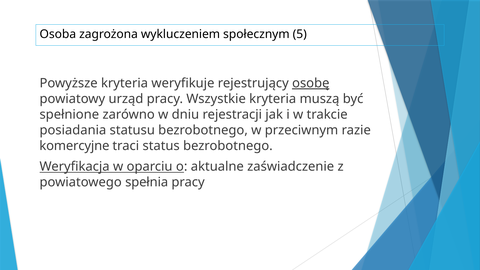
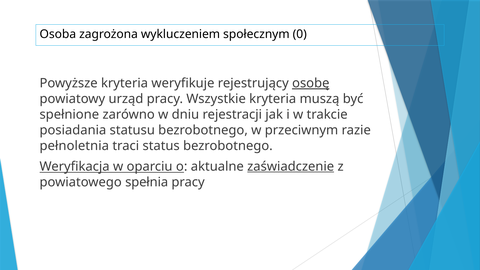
5: 5 -> 0
komercyjne: komercyjne -> pełnoletnia
zaświadczenie underline: none -> present
